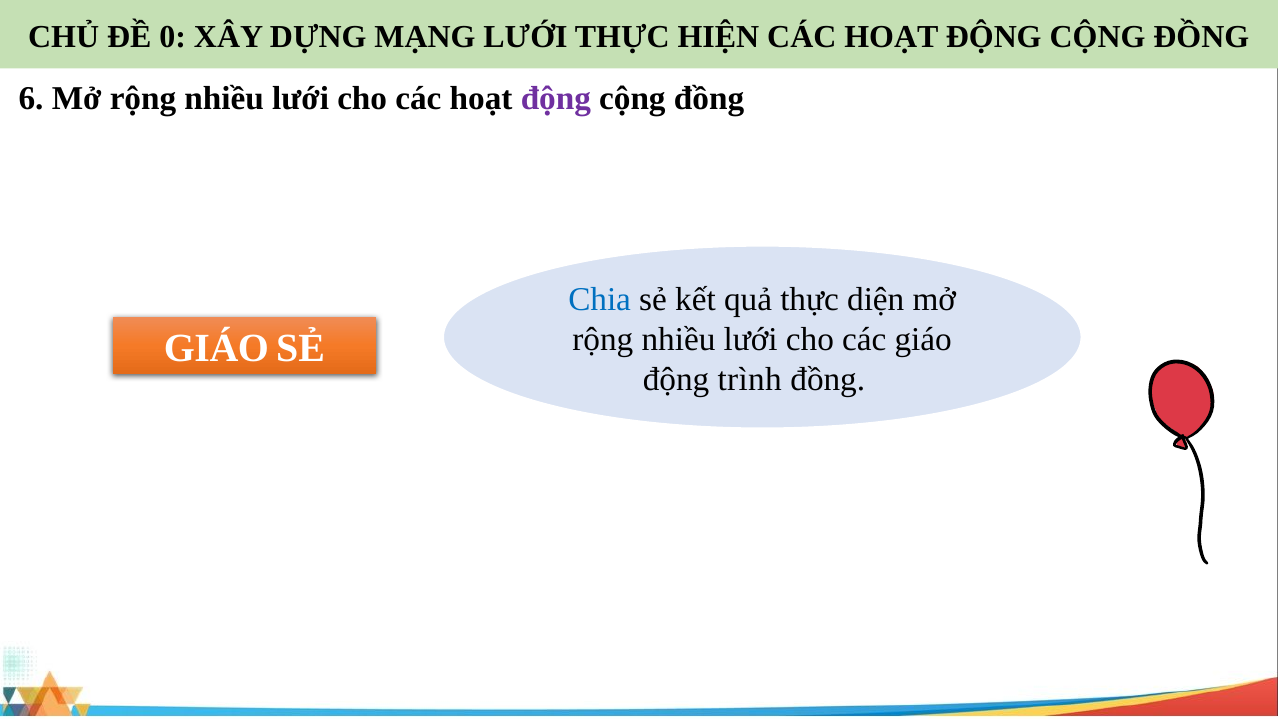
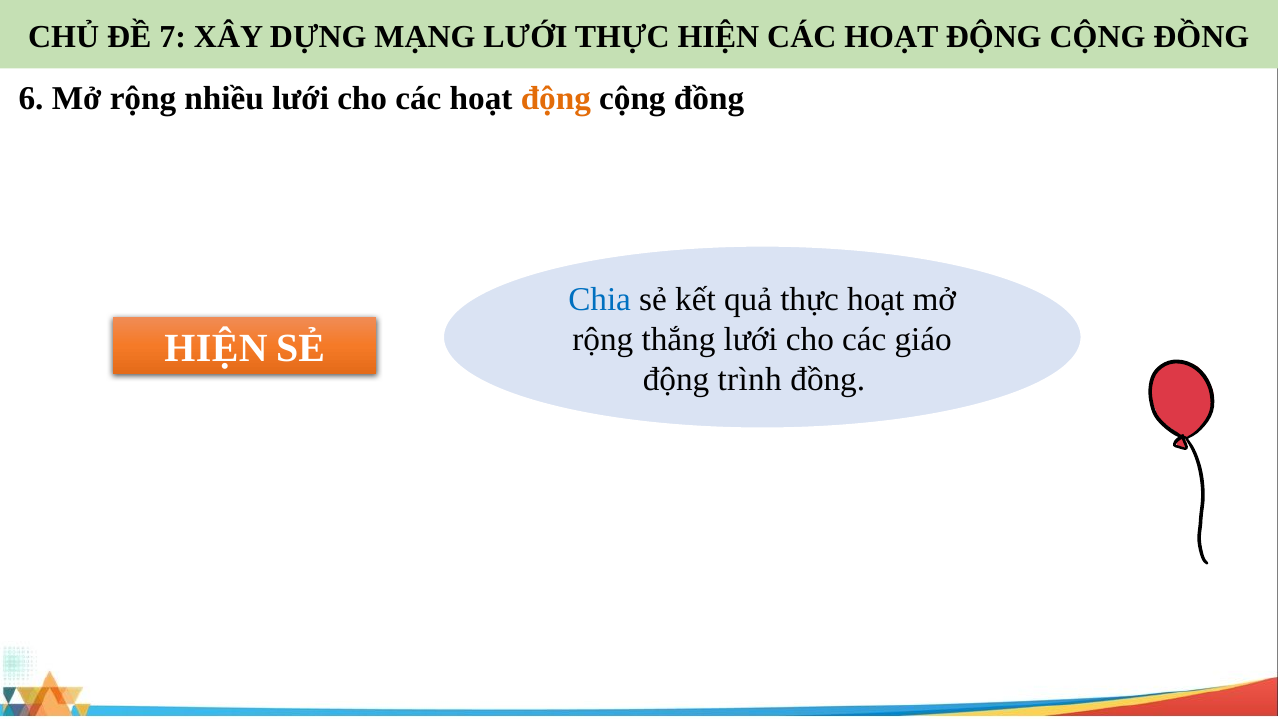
0: 0 -> 7
động at (556, 99) colour: purple -> orange
thực diện: diện -> hoạt
nhiều at (678, 339): nhiều -> thắng
GIÁO at (216, 348): GIÁO -> HIỆN
